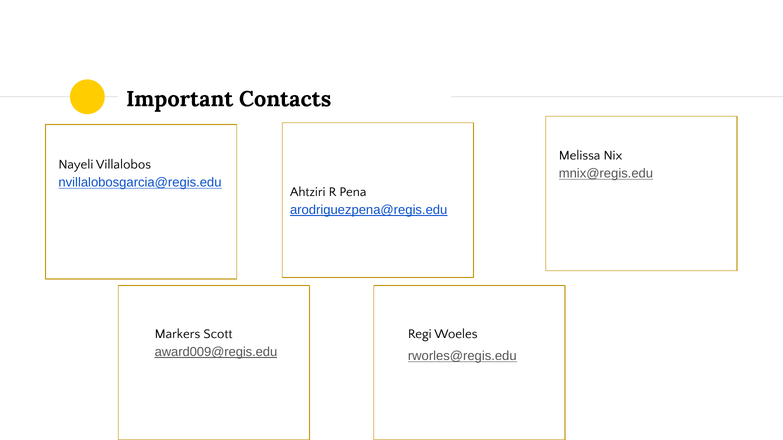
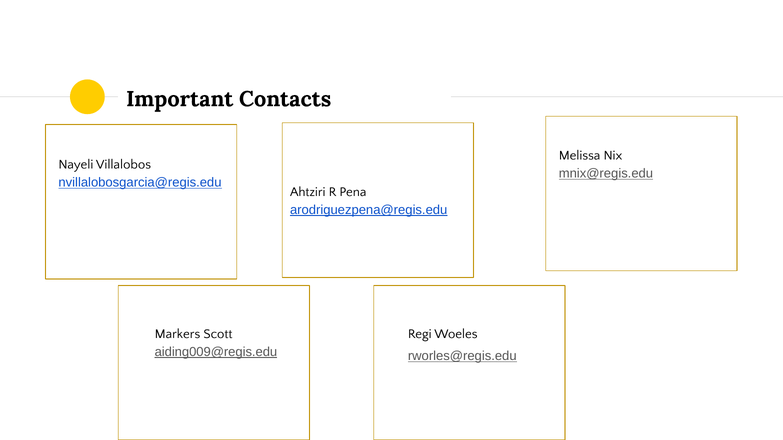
award009@regis.edu: award009@regis.edu -> aiding009@regis.edu
